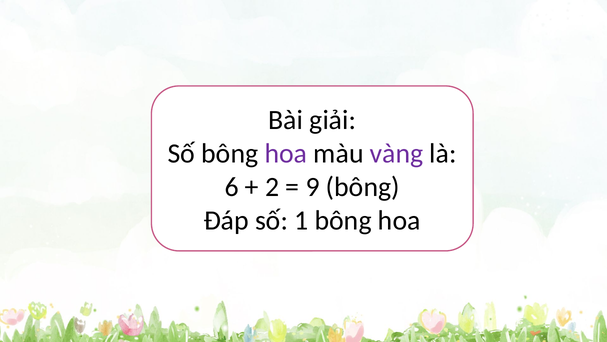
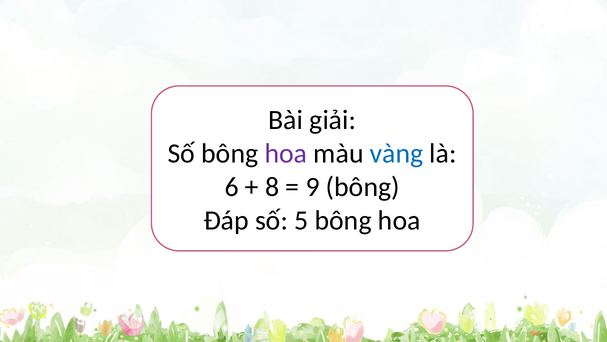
vàng colour: purple -> blue
2: 2 -> 8
1: 1 -> 5
